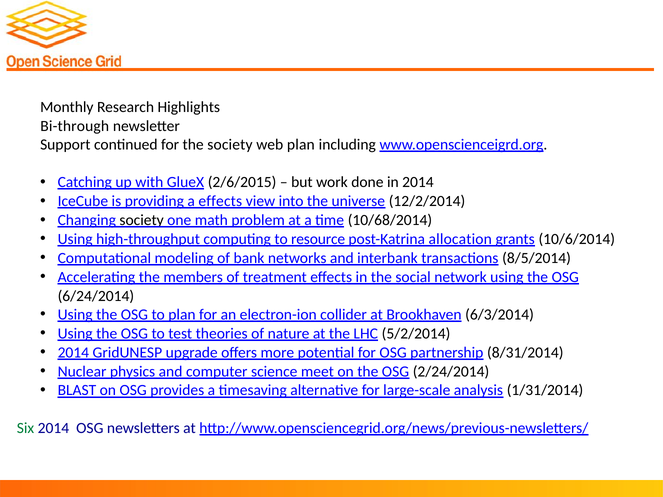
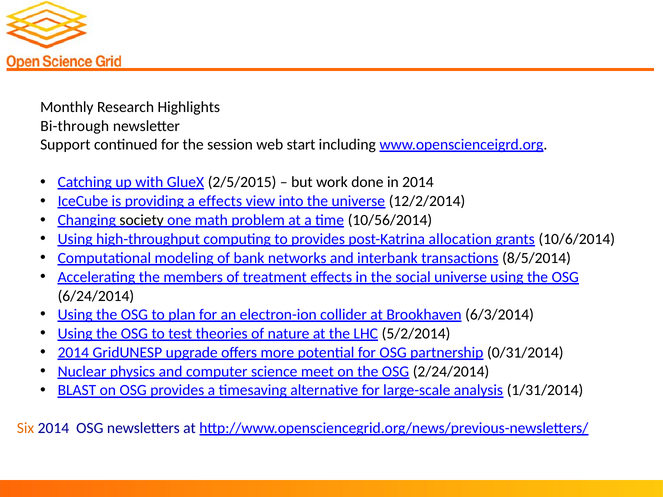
the society: society -> session
web plan: plan -> start
2/6/2015: 2/6/2015 -> 2/5/2015
10/68/2014: 10/68/2014 -> 10/56/2014
to resource: resource -> provides
social network: network -> universe
8/31/2014: 8/31/2014 -> 0/31/2014
Six colour: green -> orange
